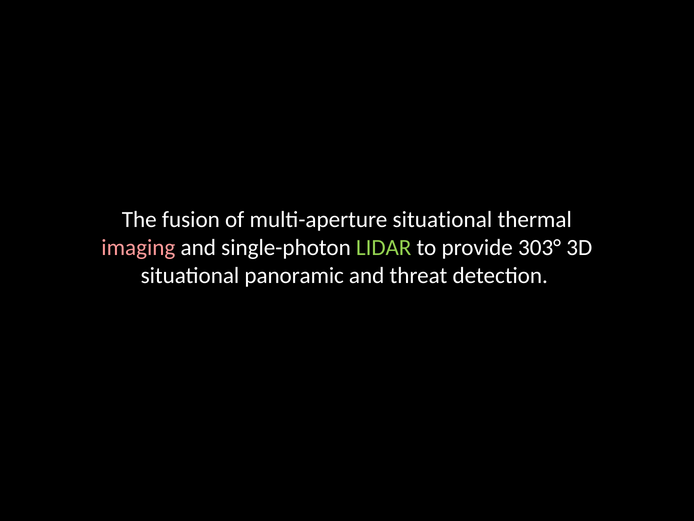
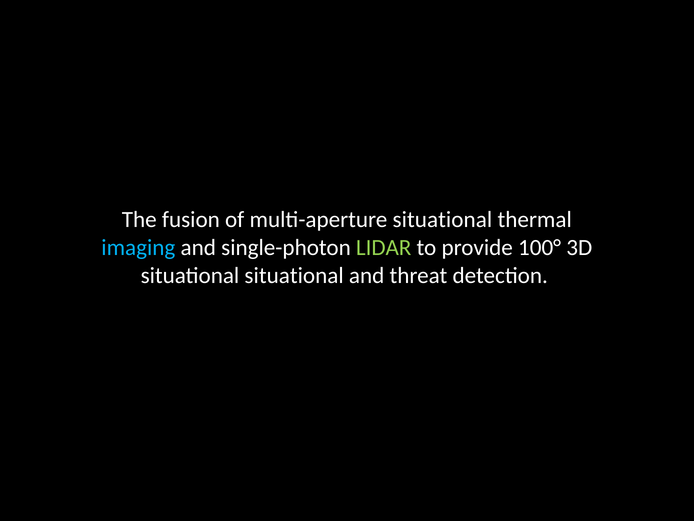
imaging colour: pink -> light blue
303°: 303° -> 100°
situational panoramic: panoramic -> situational
